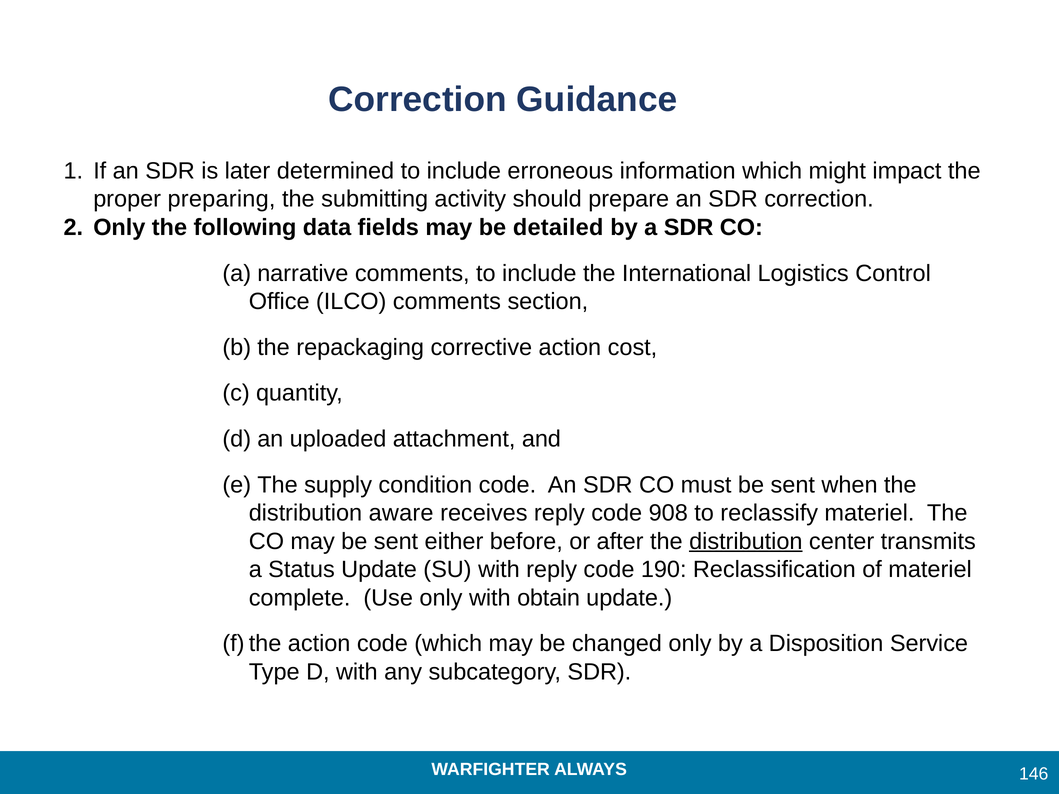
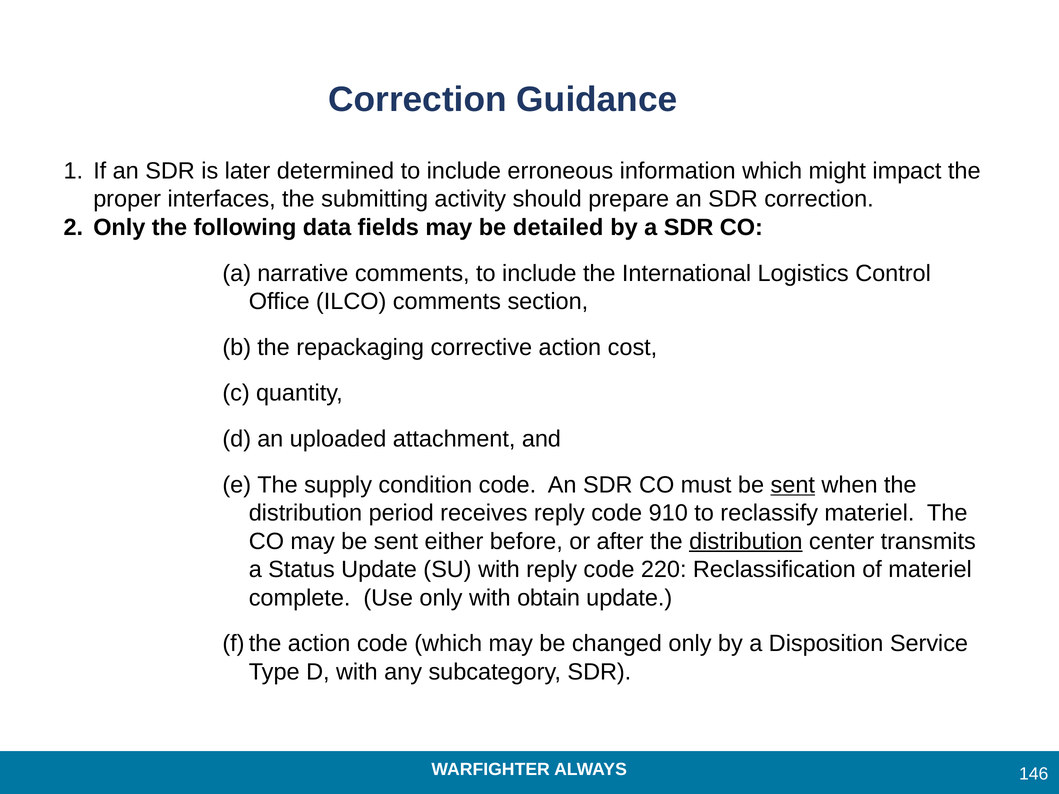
preparing: preparing -> interfaces
sent at (793, 485) underline: none -> present
aware: aware -> period
908: 908 -> 910
190: 190 -> 220
